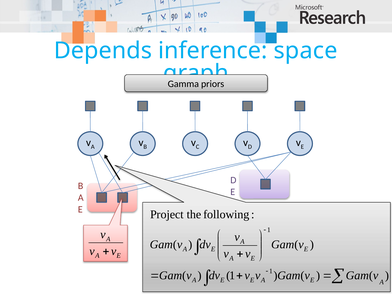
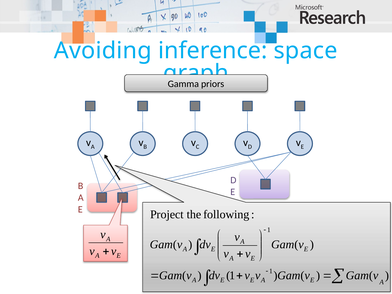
Depends: Depends -> Avoiding
